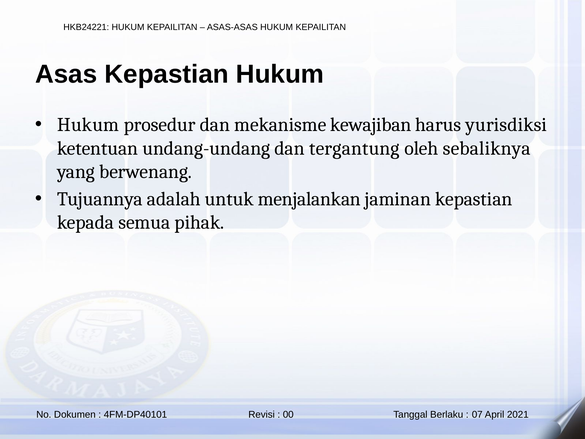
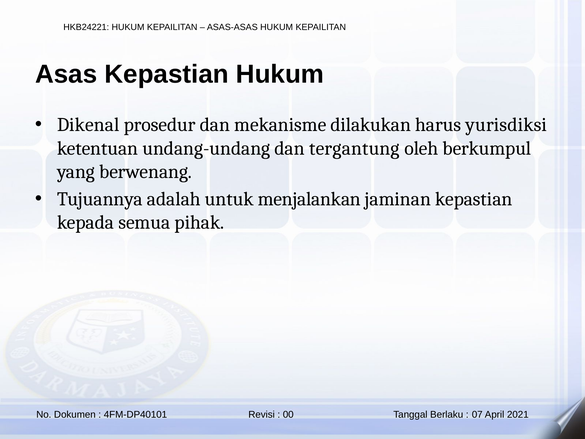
Hukum at (88, 125): Hukum -> Dikenal
kewajiban: kewajiban -> dilakukan
sebaliknya: sebaliknya -> berkumpul
